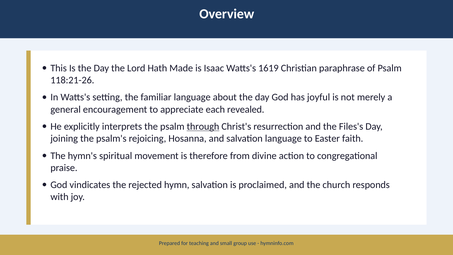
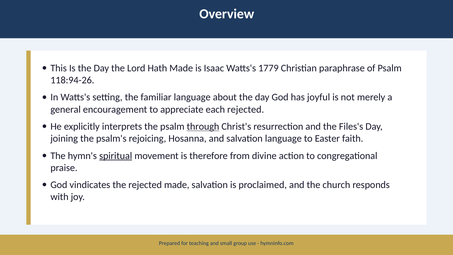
1619: 1619 -> 1779
118:21-26: 118:21-26 -> 118:94-26
each revealed: revealed -> rejected
spiritual underline: none -> present
rejected hymn: hymn -> made
